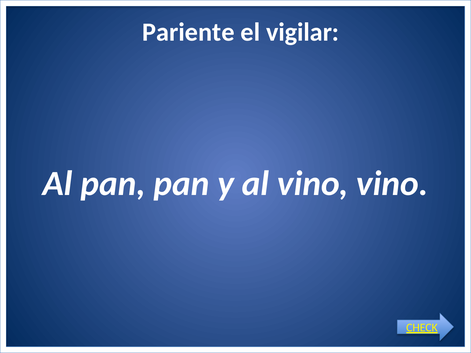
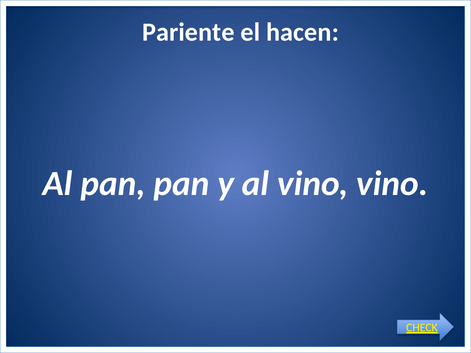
vigilar: vigilar -> hacen
